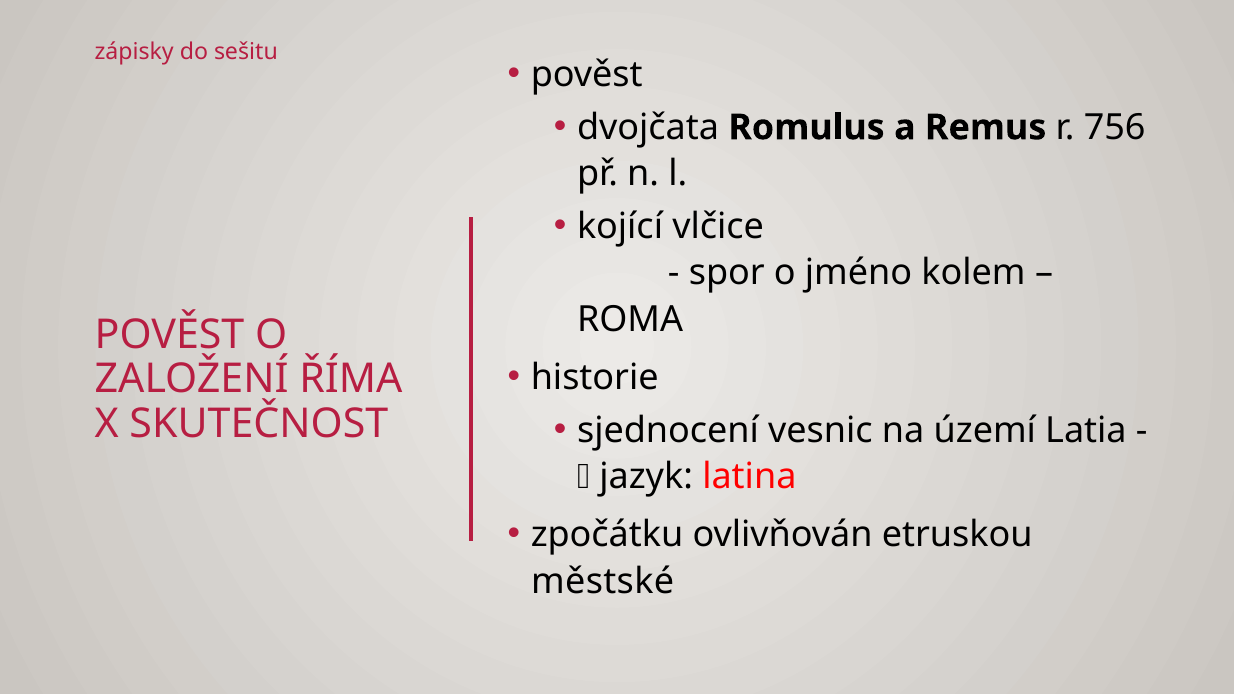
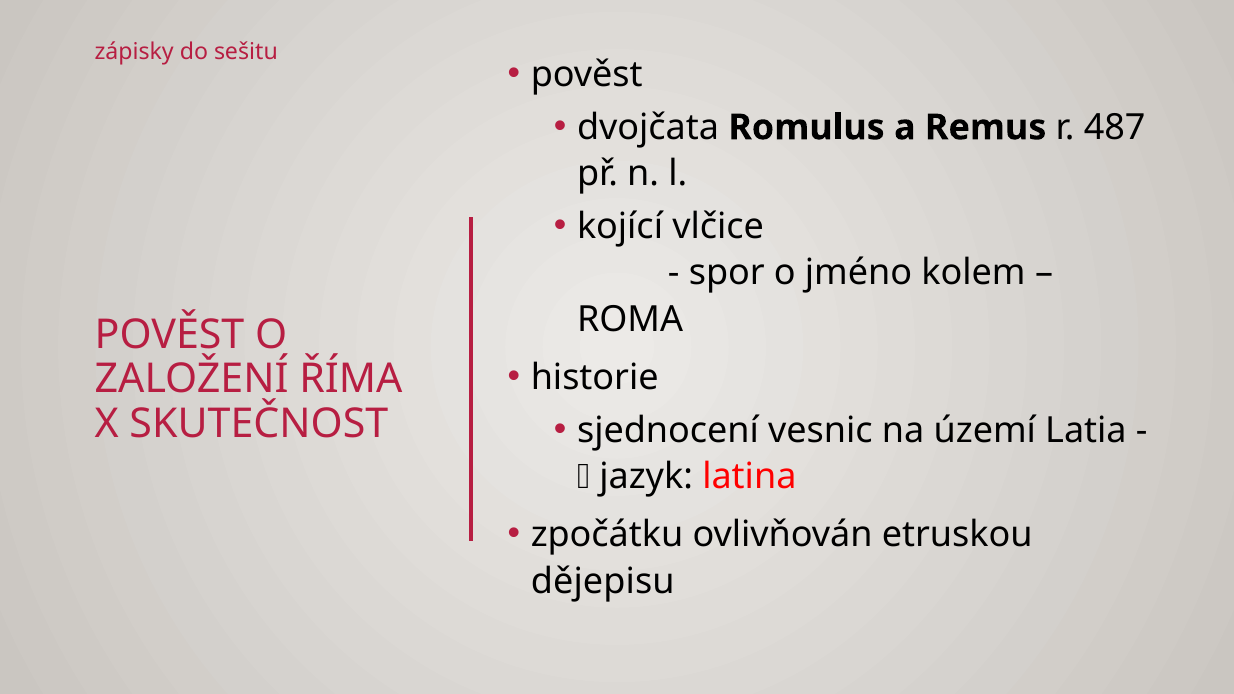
756: 756 -> 487
městské: městské -> dějepisu
